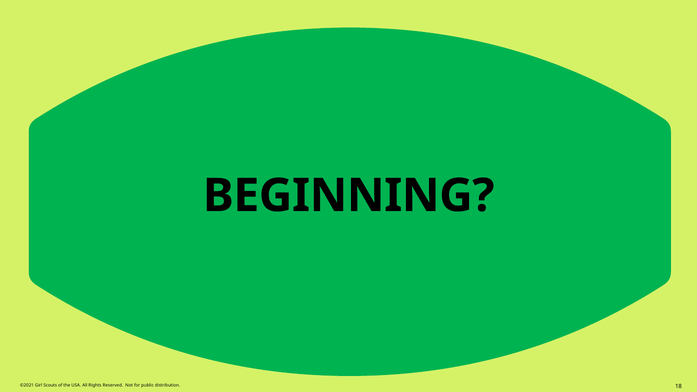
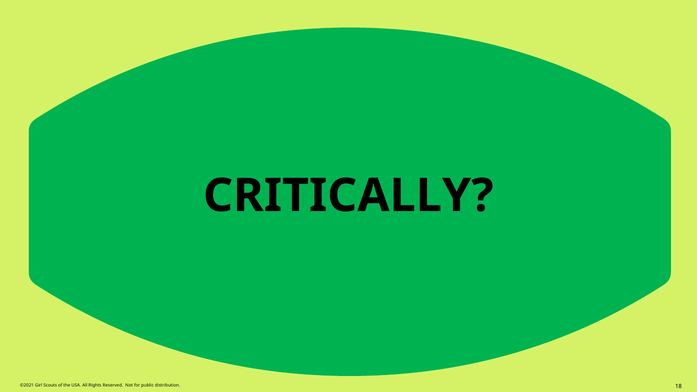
BEGINNING: BEGINNING -> CRITICALLY
